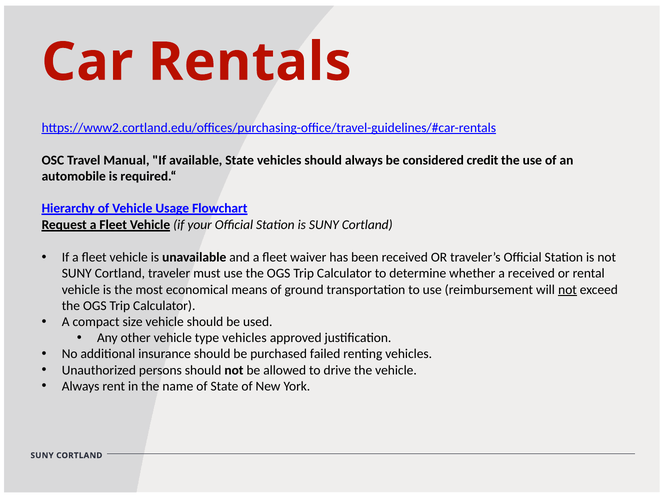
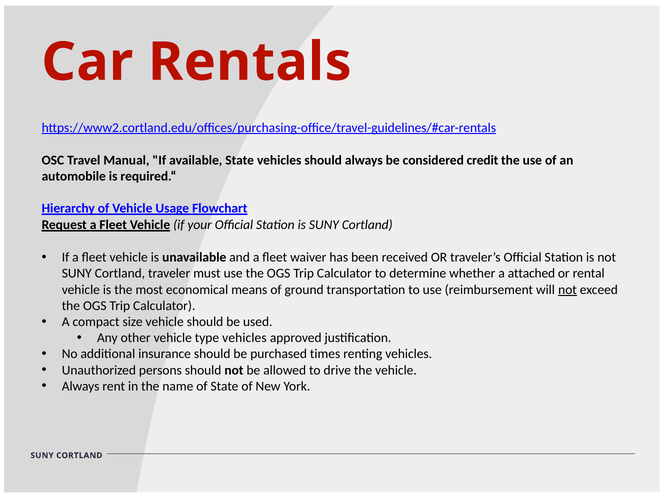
a received: received -> attached
failed: failed -> times
